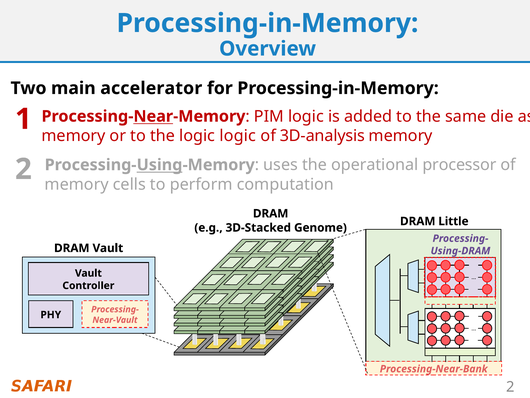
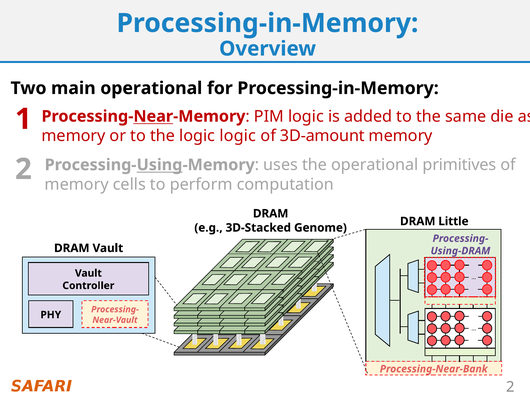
main accelerator: accelerator -> operational
3D-analysis: 3D-analysis -> 3D-amount
processor: processor -> primitives
